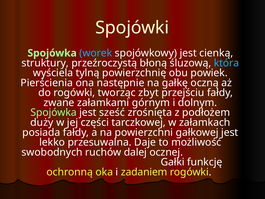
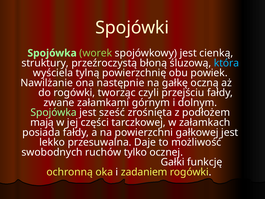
worek colour: light blue -> light green
Pierścienia: Pierścienia -> Nawilżanie
zbyt: zbyt -> czyli
duży: duży -> mają
dalej: dalej -> tylko
